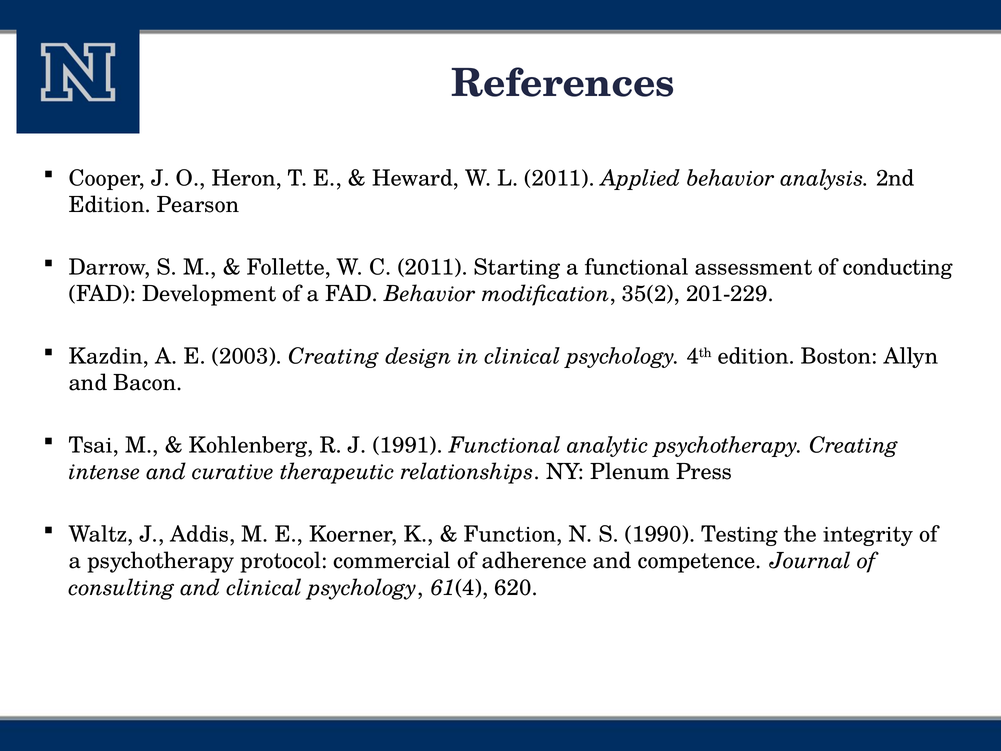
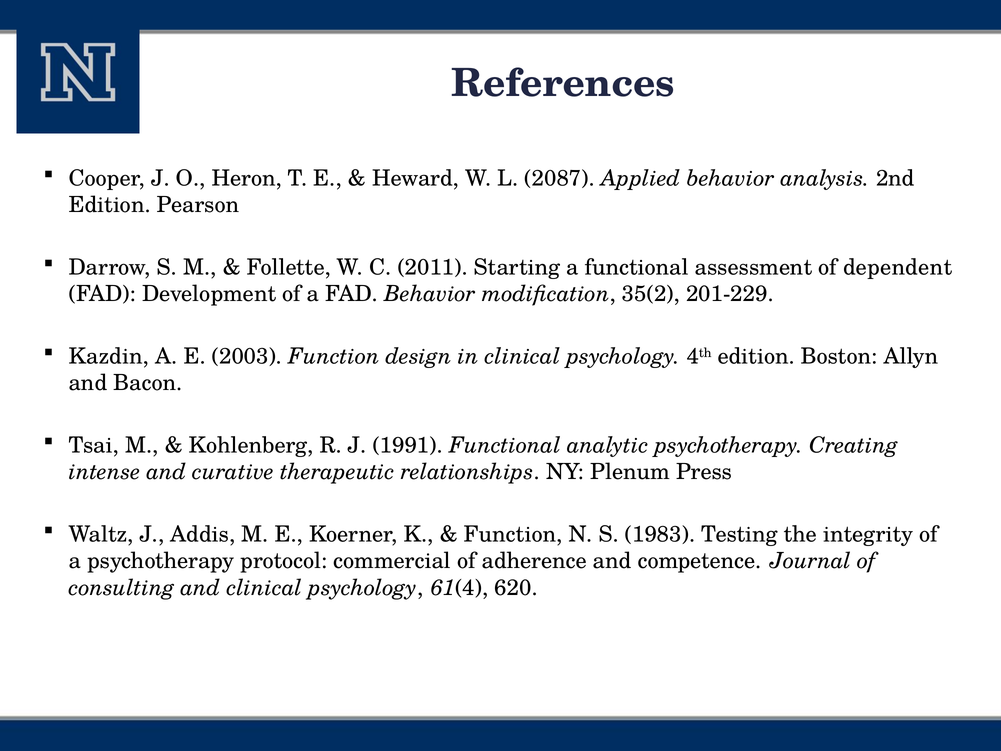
L 2011: 2011 -> 2087
conducting: conducting -> dependent
2003 Creating: Creating -> Function
1990: 1990 -> 1983
